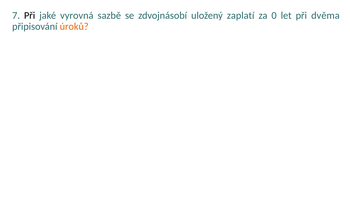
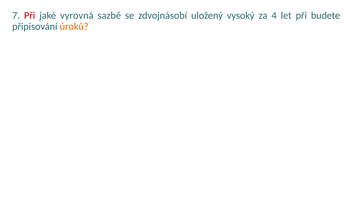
Při at (30, 16) colour: black -> red
zaplatí: zaplatí -> vysoký
0: 0 -> 4
dvěma: dvěma -> budete
